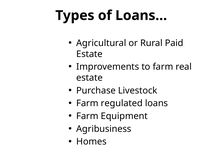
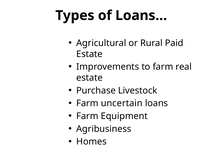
regulated: regulated -> uncertain
